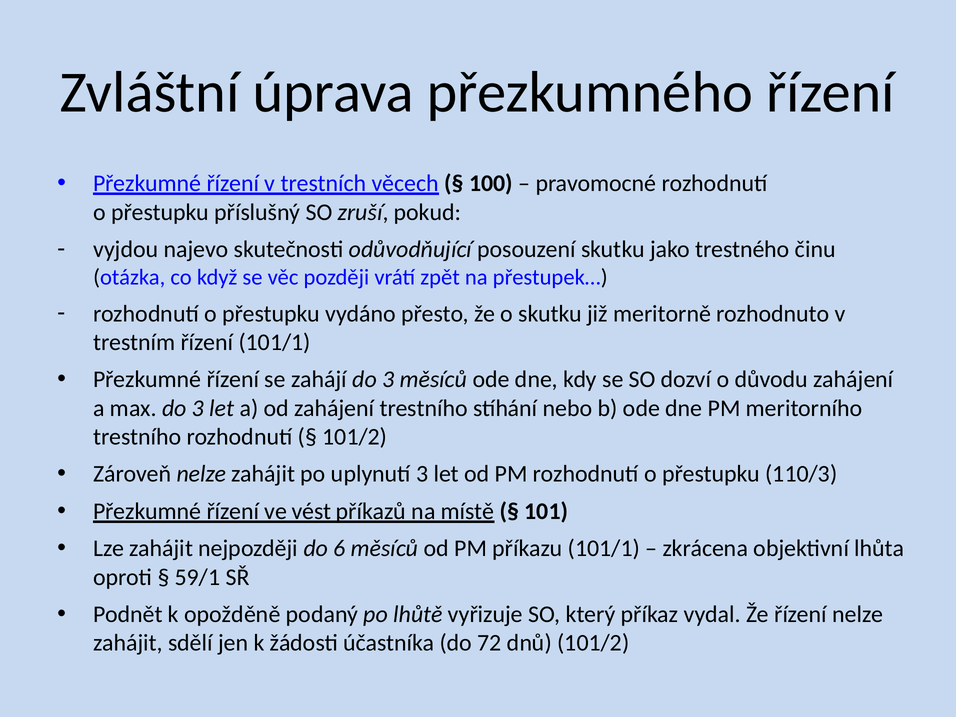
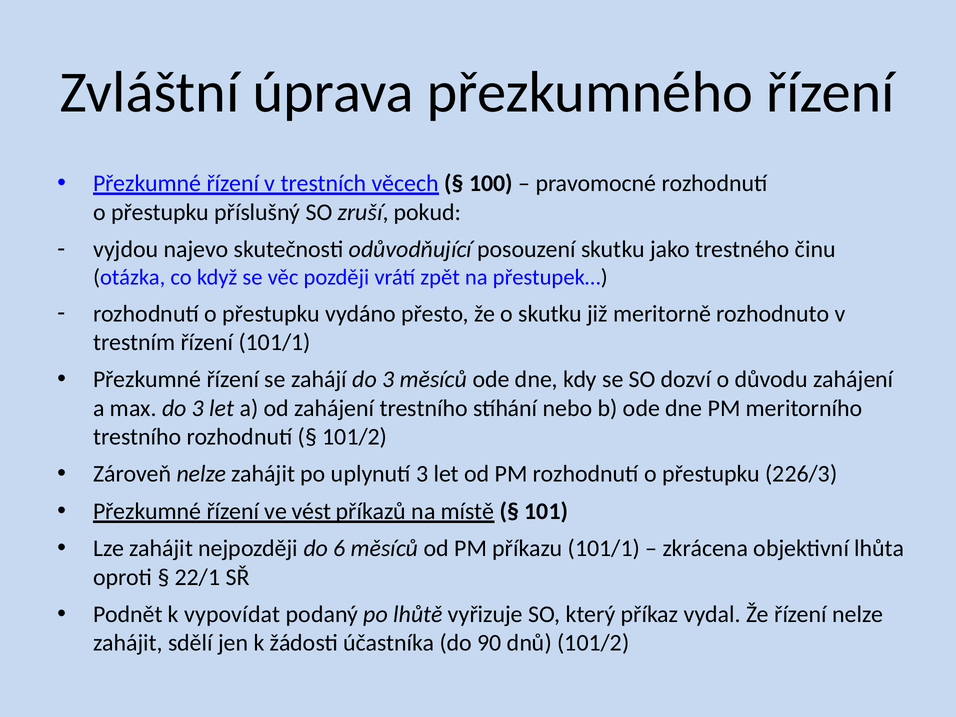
110/3: 110/3 -> 226/3
59/1: 59/1 -> 22/1
opožděně: opožděně -> vypovídat
72: 72 -> 90
